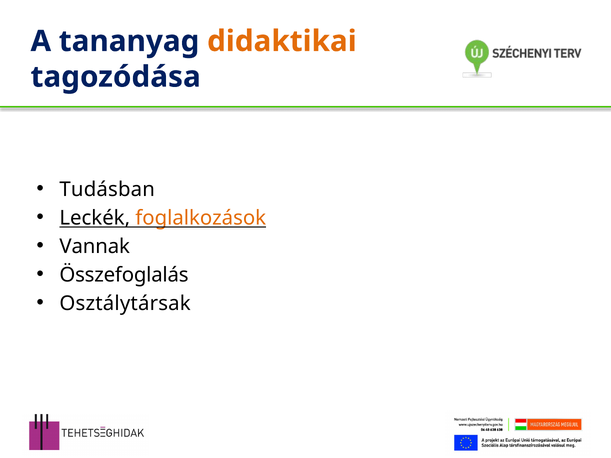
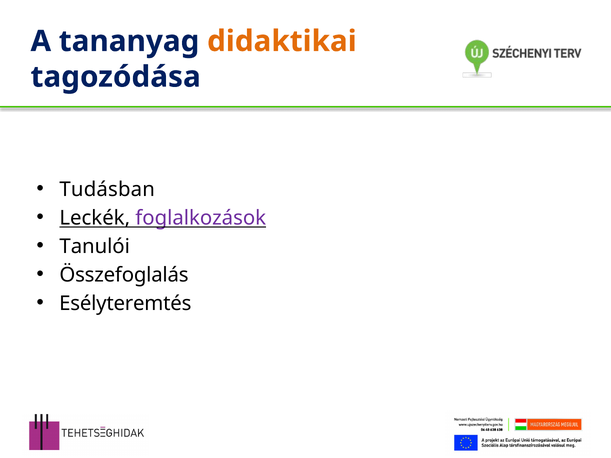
foglalkozások colour: orange -> purple
Vannak: Vannak -> Tanulói
Osztálytársak: Osztálytársak -> Esélyteremtés
